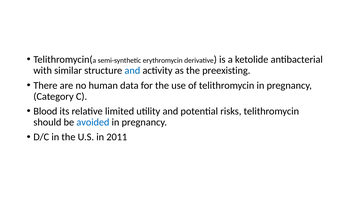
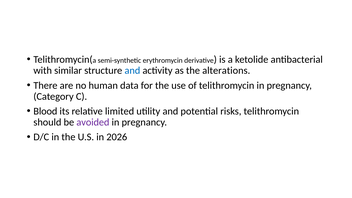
preexisting: preexisting -> alterations
avoided colour: blue -> purple
2011: 2011 -> 2026
